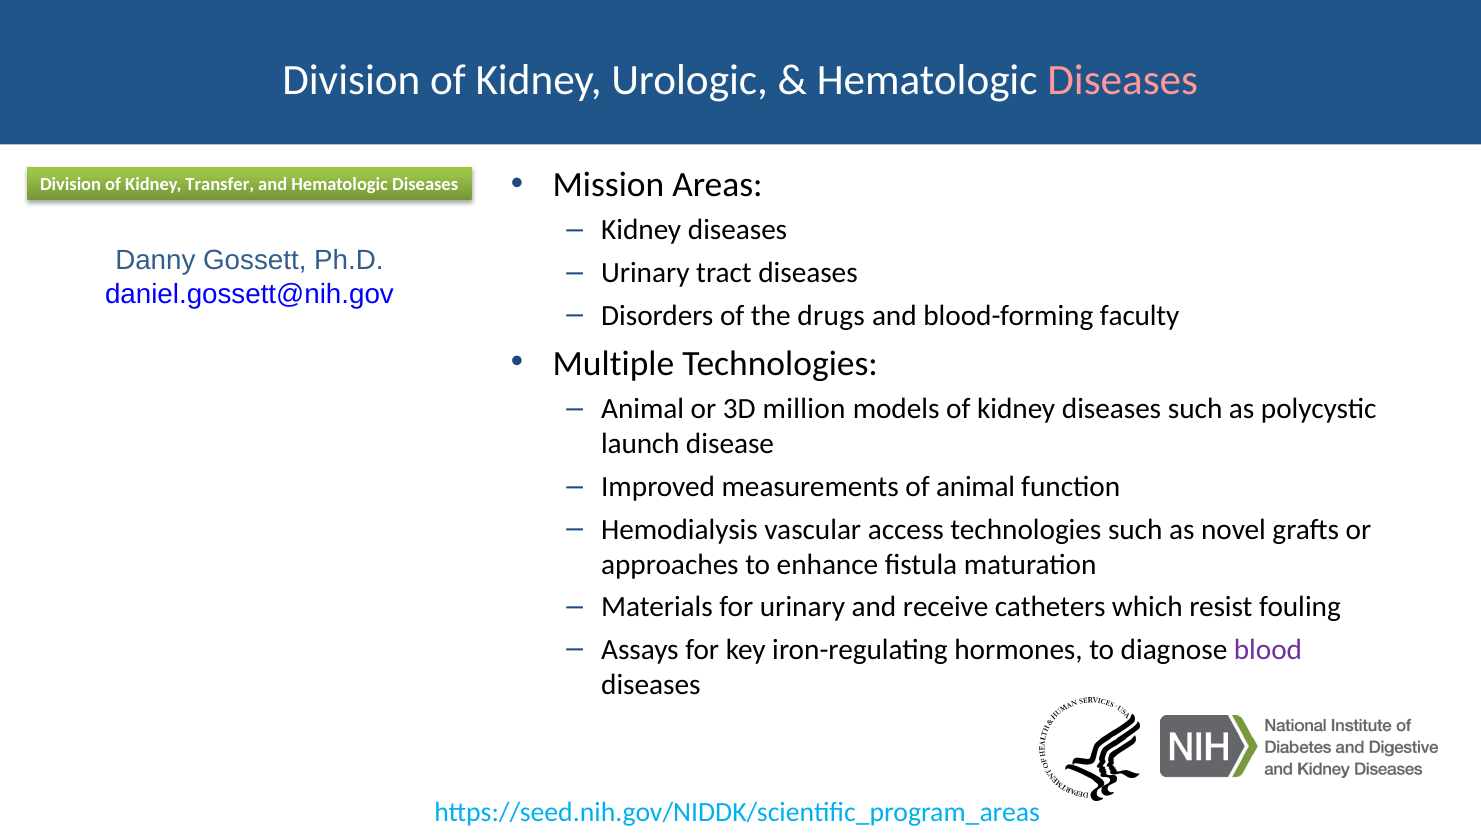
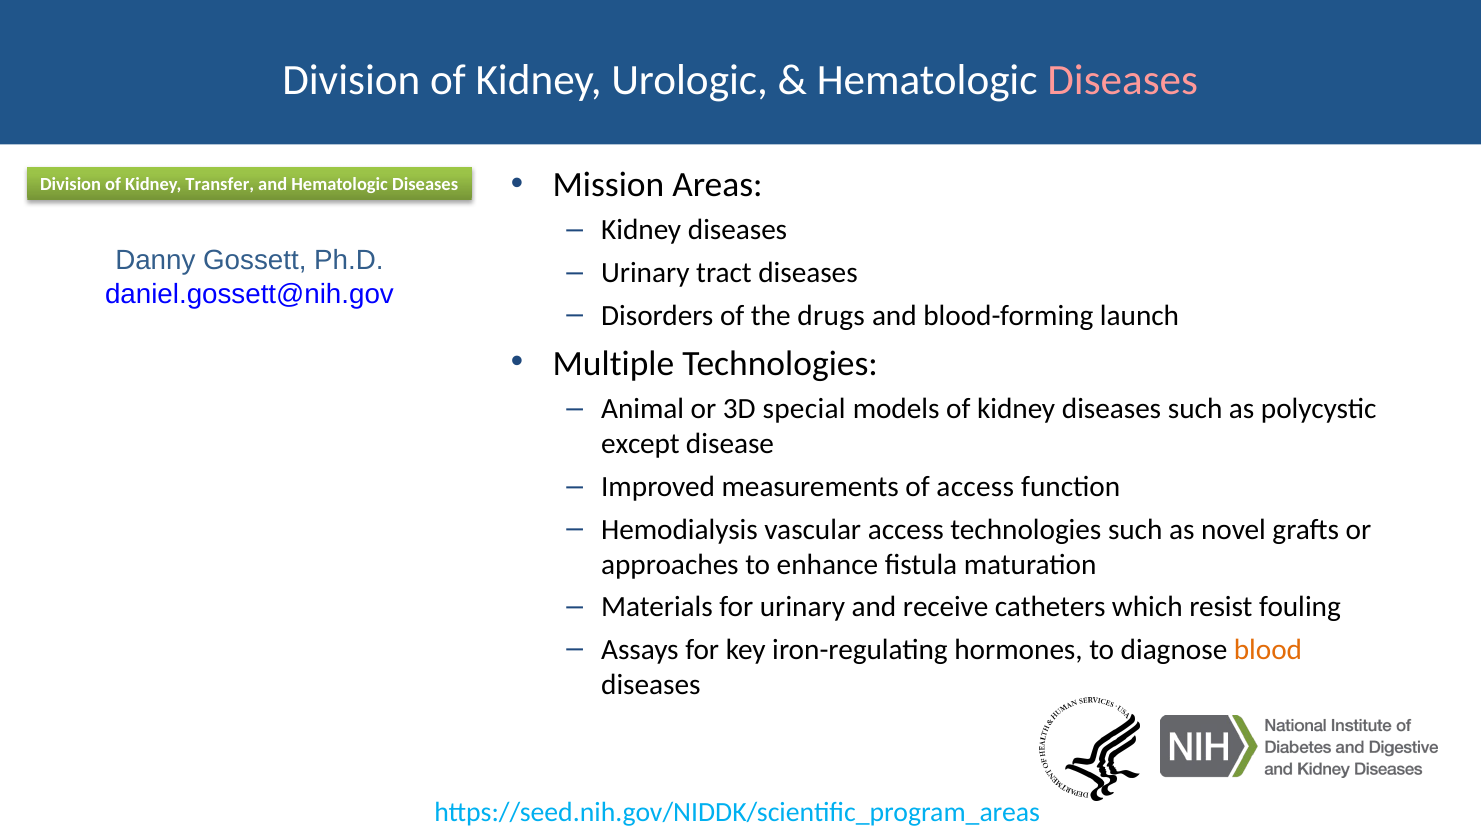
faculty: faculty -> launch
million: million -> special
launch: launch -> except
of animal: animal -> access
blood colour: purple -> orange
